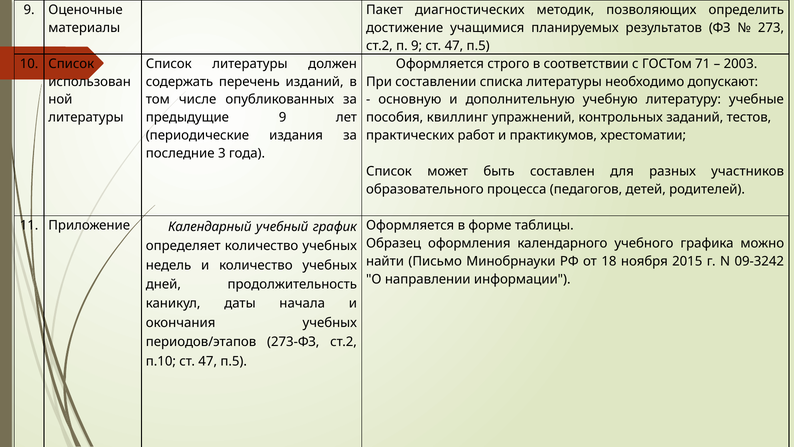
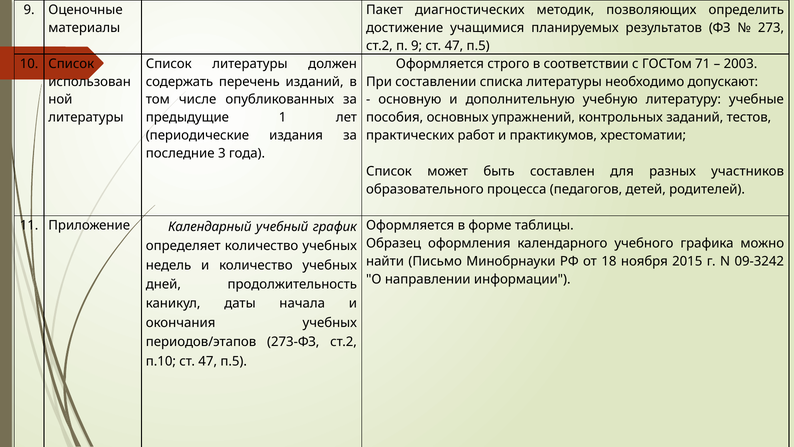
предыдущие 9: 9 -> 1
квиллинг: квиллинг -> основных
